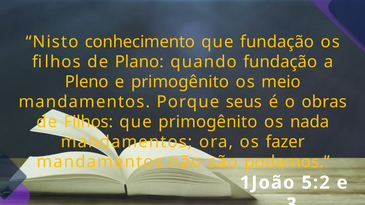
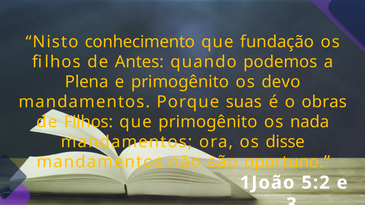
Plano: Plano -> Antes
quando fundação: fundação -> podemos
Pleno: Pleno -> Plena
meio: meio -> devo
seus: seus -> suas
fazer: fazer -> disse
podemos: podemos -> oportuno
